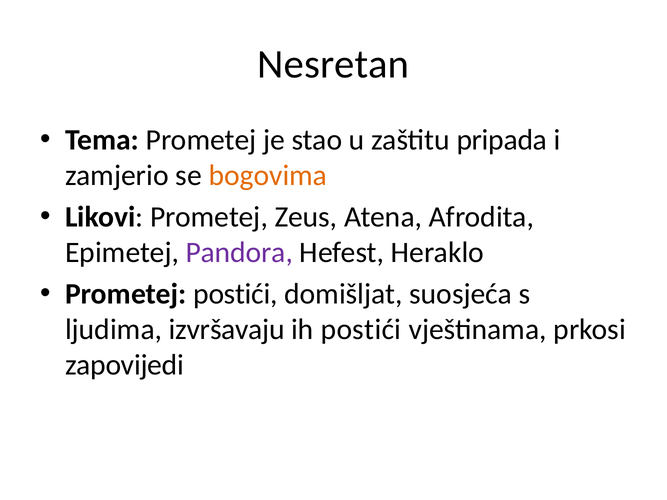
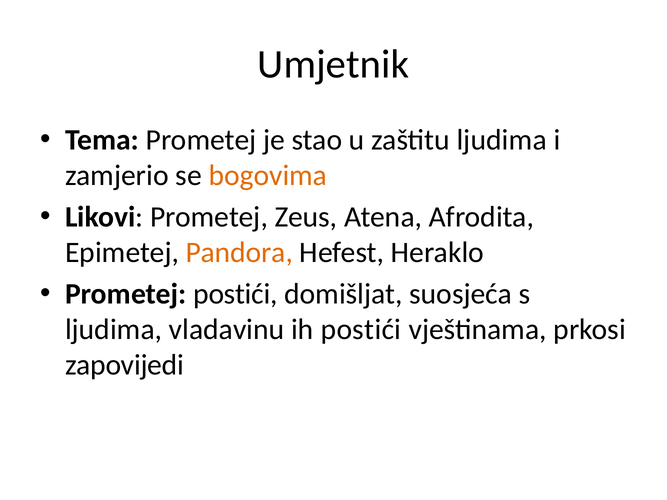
Nesretan: Nesretan -> Umjetnik
zaštitu pripada: pripada -> ljudima
Pandora colour: purple -> orange
izvršavaju: izvršavaju -> vladavinu
